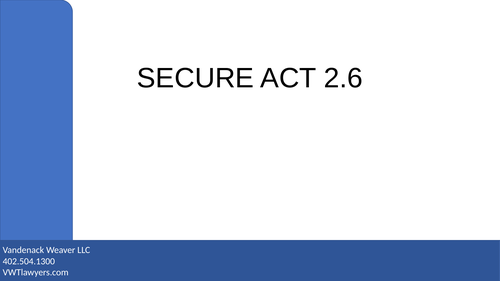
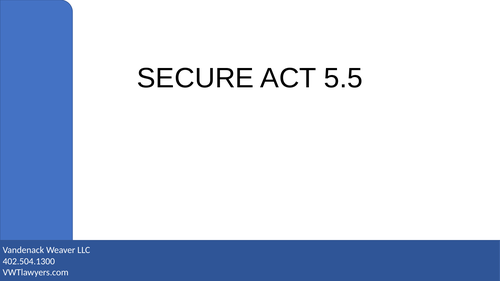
2.6: 2.6 -> 5.5
